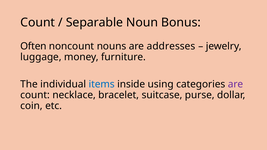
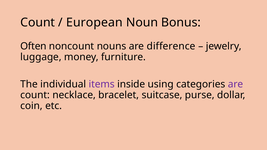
Separable: Separable -> European
addresses: addresses -> difference
items colour: blue -> purple
